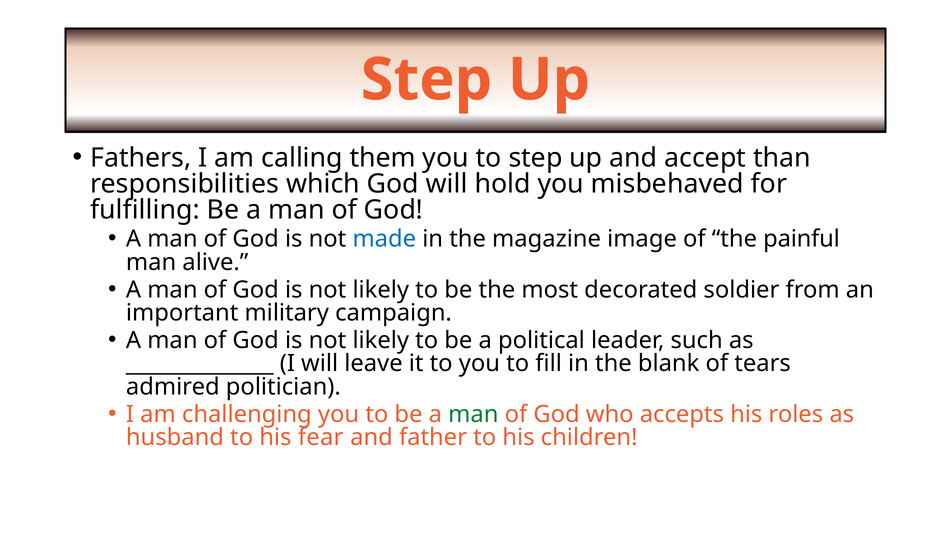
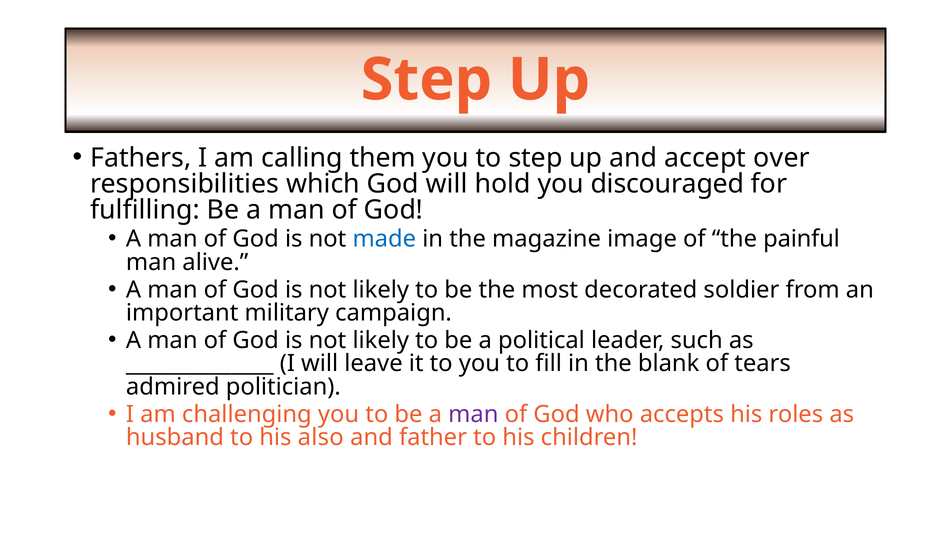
than: than -> over
misbehaved: misbehaved -> discouraged
man at (473, 414) colour: green -> purple
fear: fear -> also
